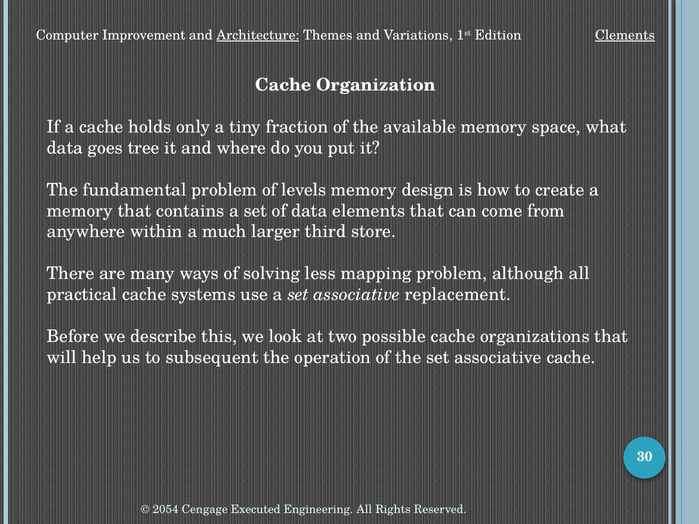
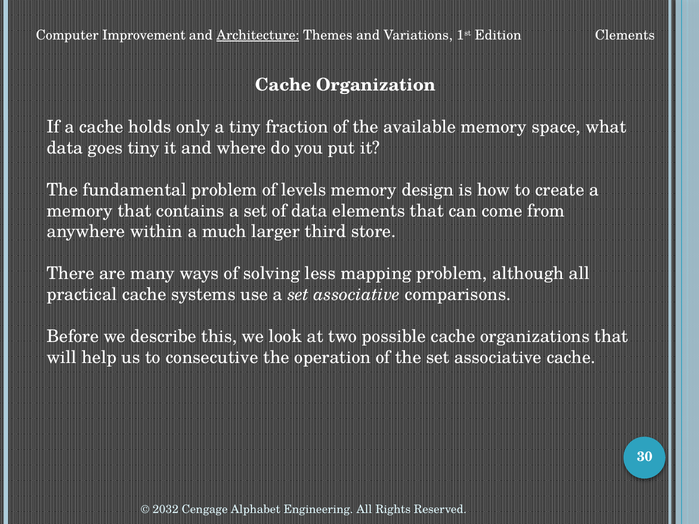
Clements underline: present -> none
goes tree: tree -> tiny
replacement: replacement -> comparisons
subsequent: subsequent -> consecutive
2054: 2054 -> 2032
Executed: Executed -> Alphabet
